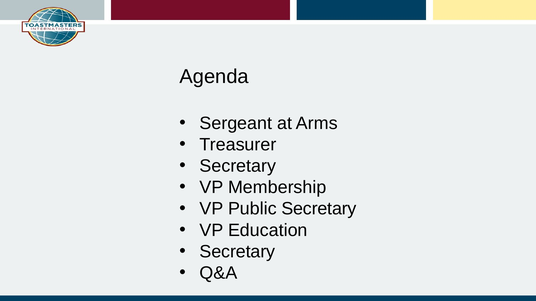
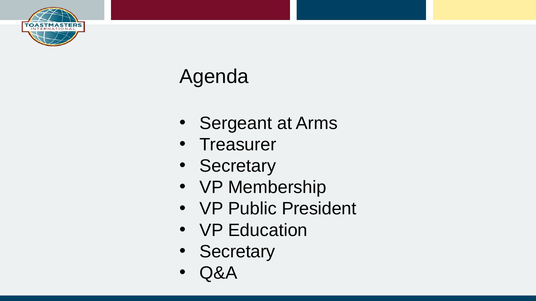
Public Secretary: Secretary -> President
